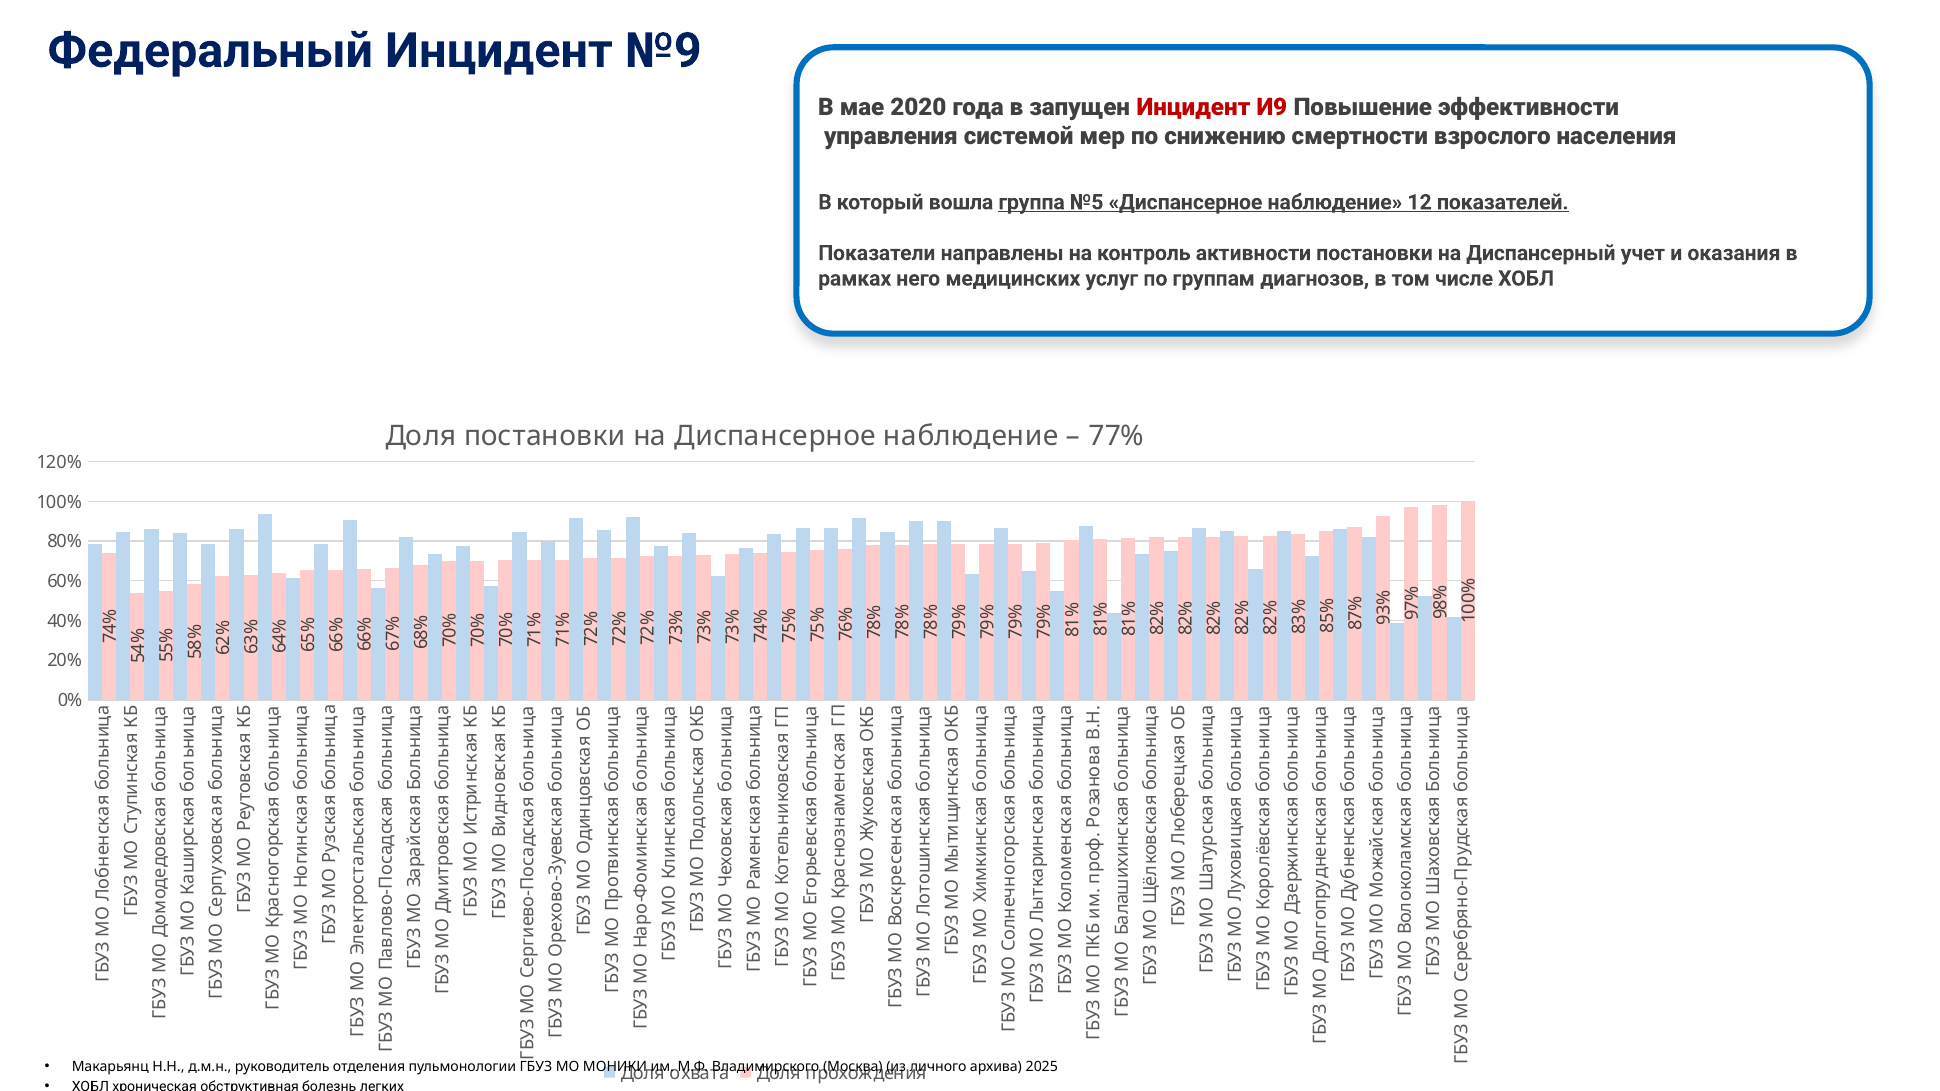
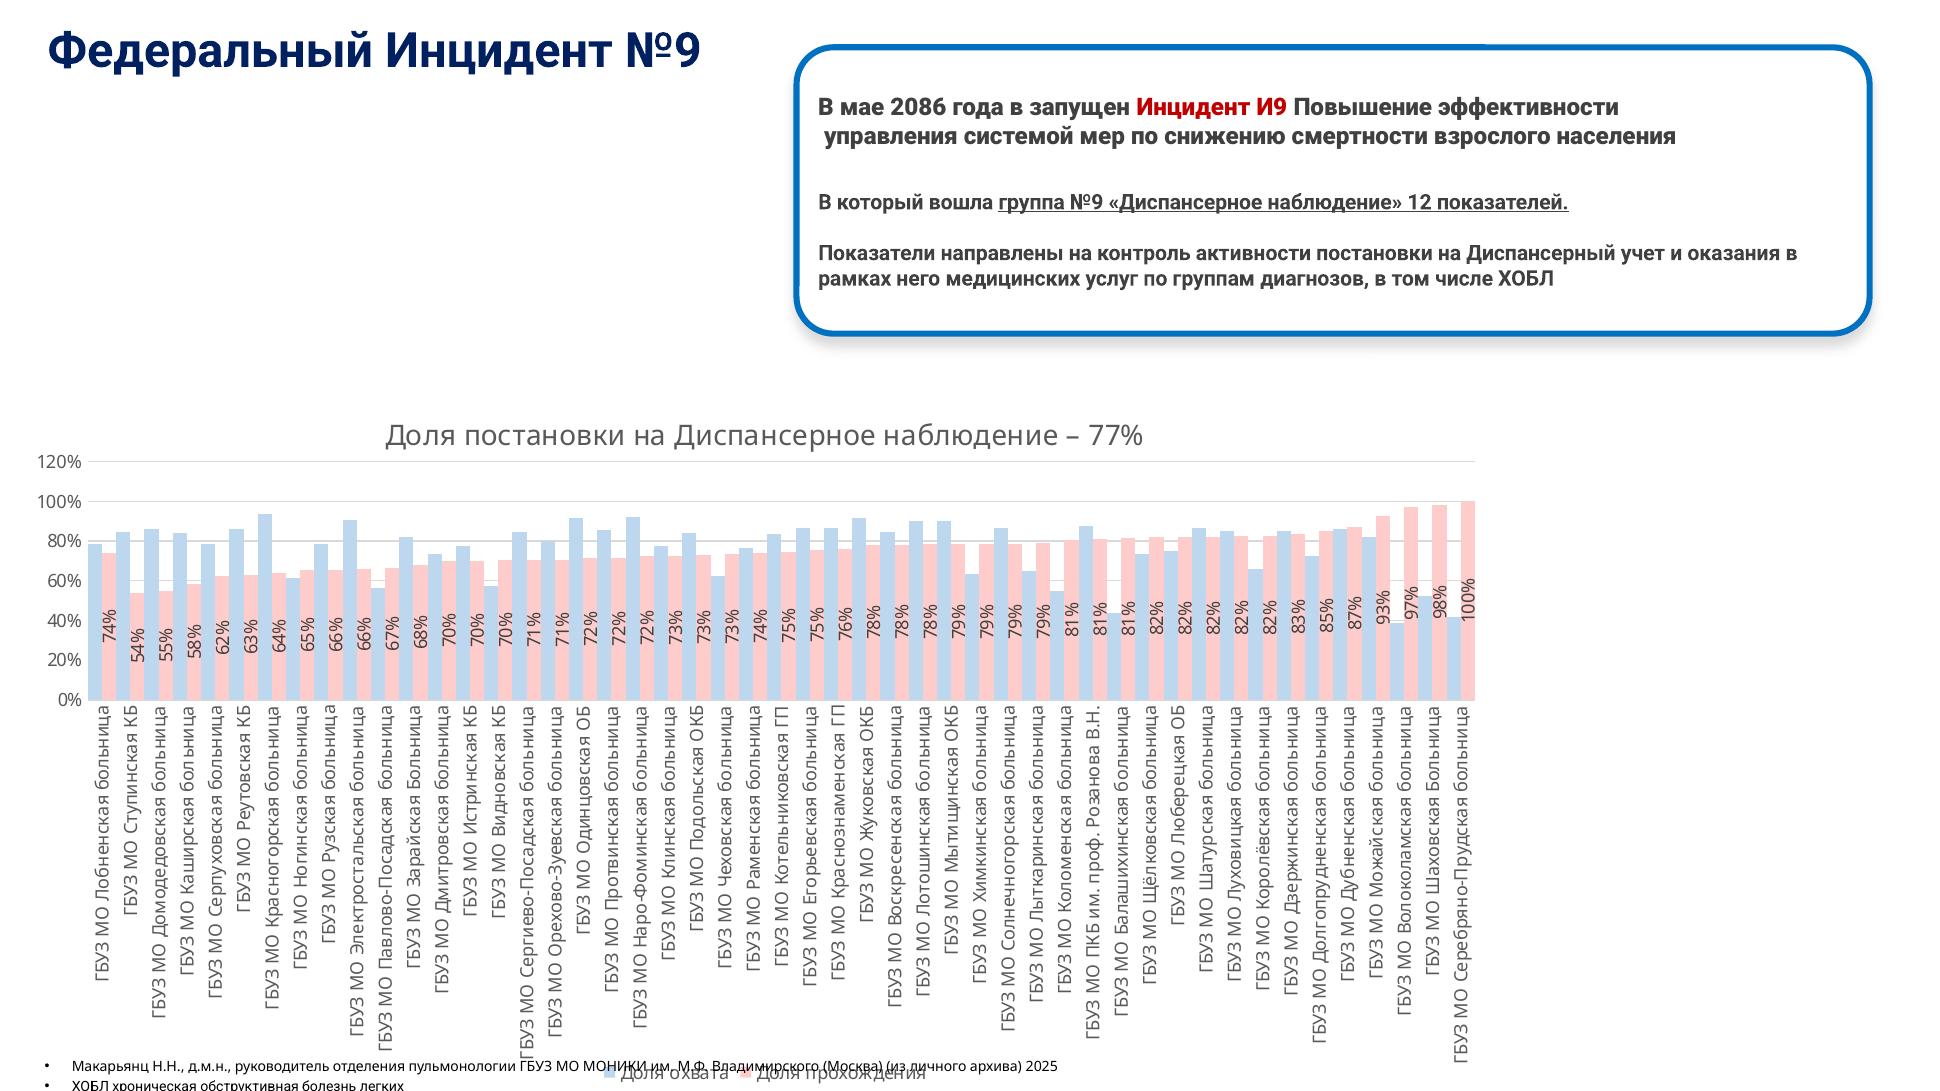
2020: 2020 -> 2086
группа №5: №5 -> №9
